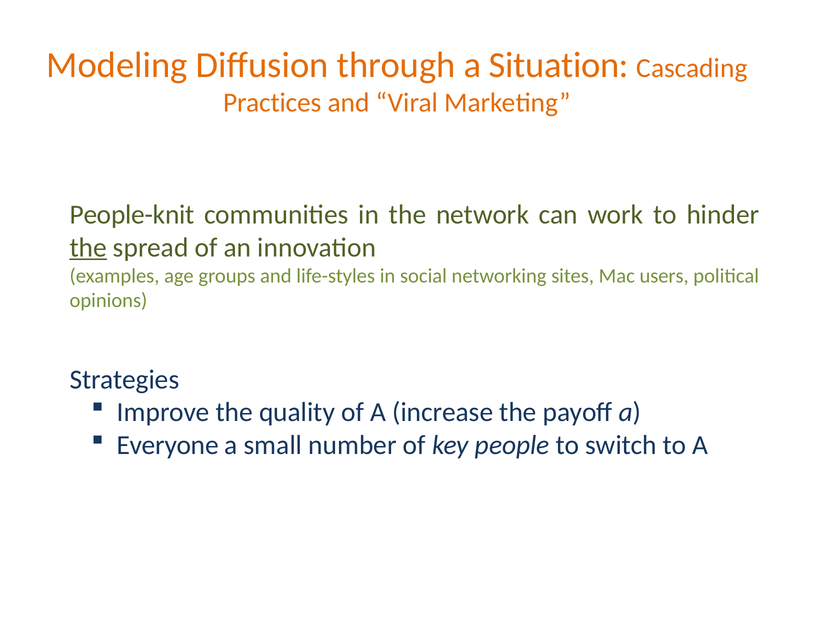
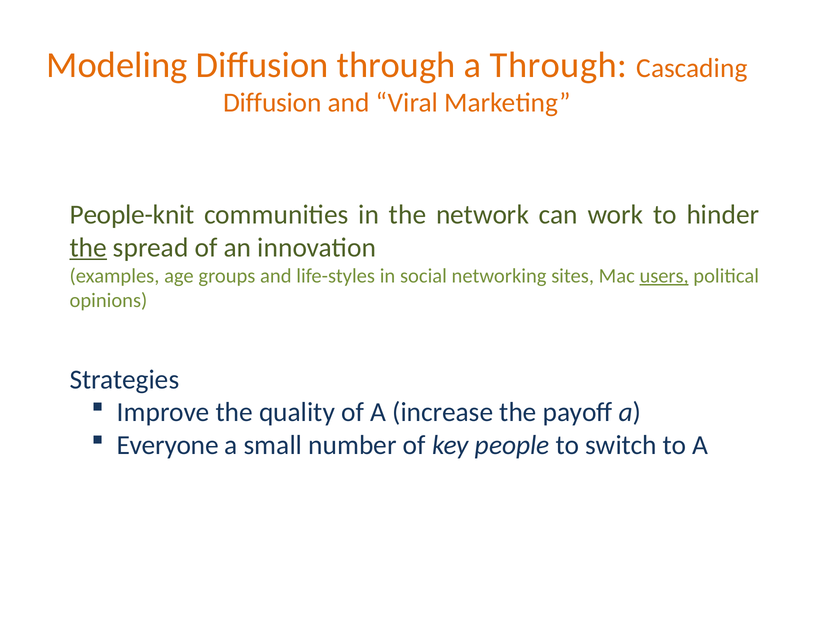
a Situation: Situation -> Through
Practices at (272, 103): Practices -> Diffusion
users underline: none -> present
